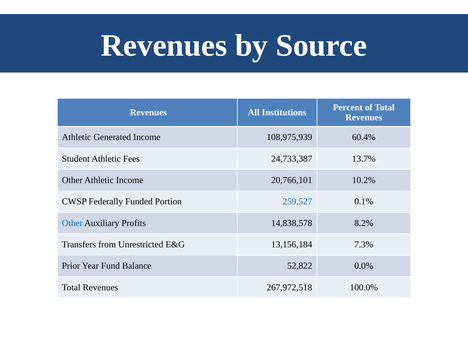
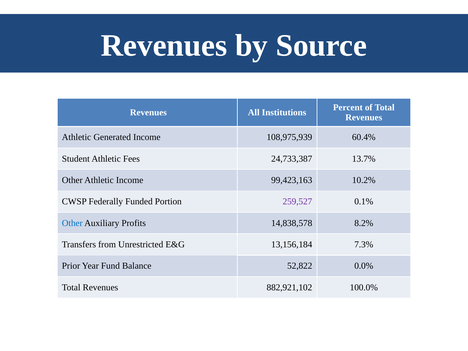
20,766,101: 20,766,101 -> 99,423,163
259,527 colour: blue -> purple
267,972,518: 267,972,518 -> 882,921,102
